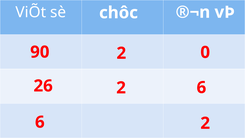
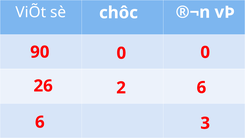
90 2: 2 -> 0
2 at (205, 123): 2 -> 3
